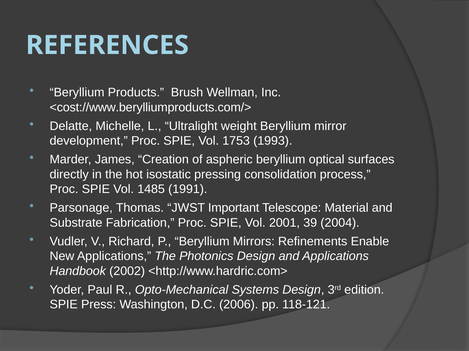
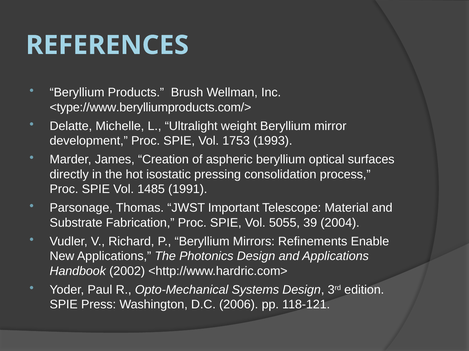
<cost://www.berylliumproducts.com/>: <cost://www.berylliumproducts.com/> -> <type://www.berylliumproducts.com/>
2001: 2001 -> 5055
